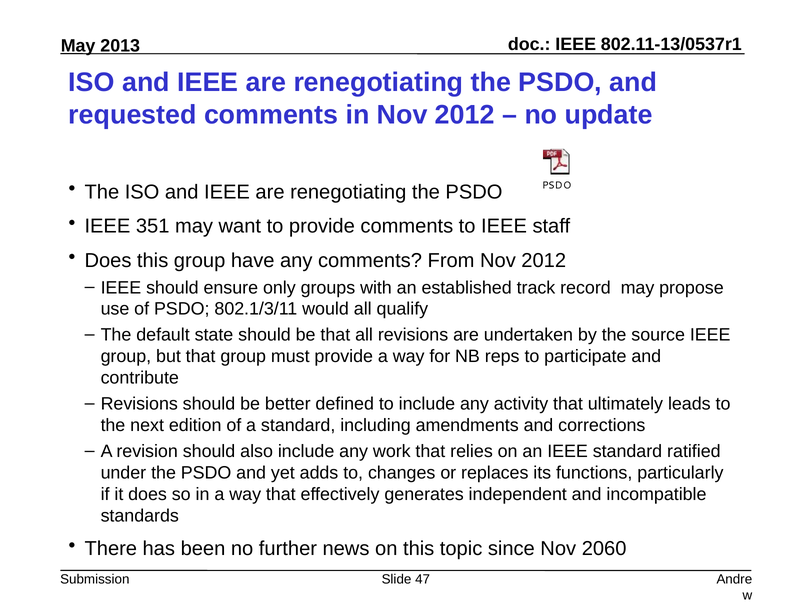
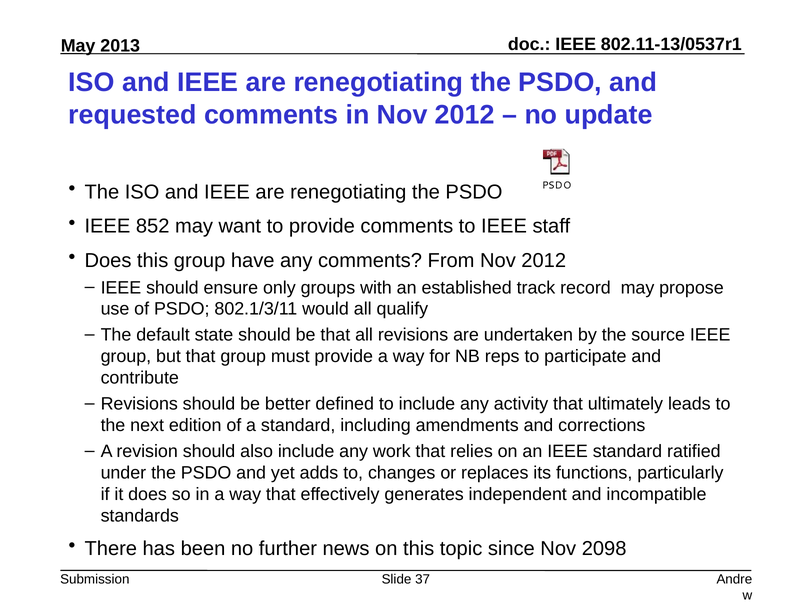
351: 351 -> 852
2060: 2060 -> 2098
47: 47 -> 37
